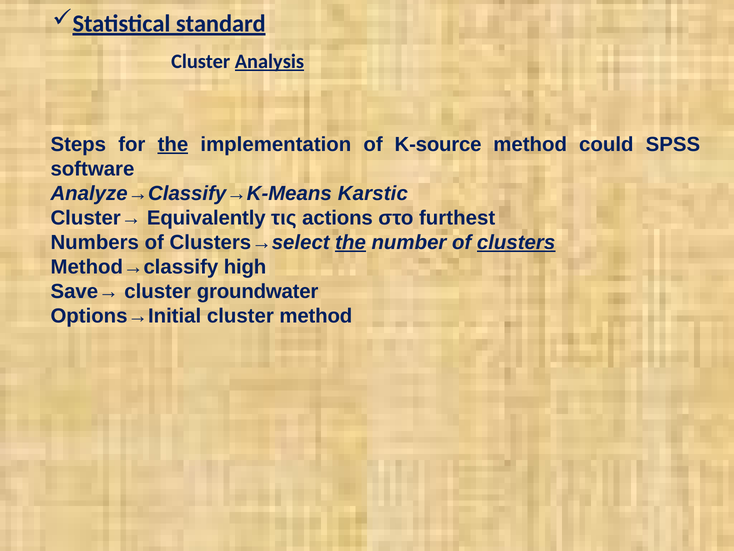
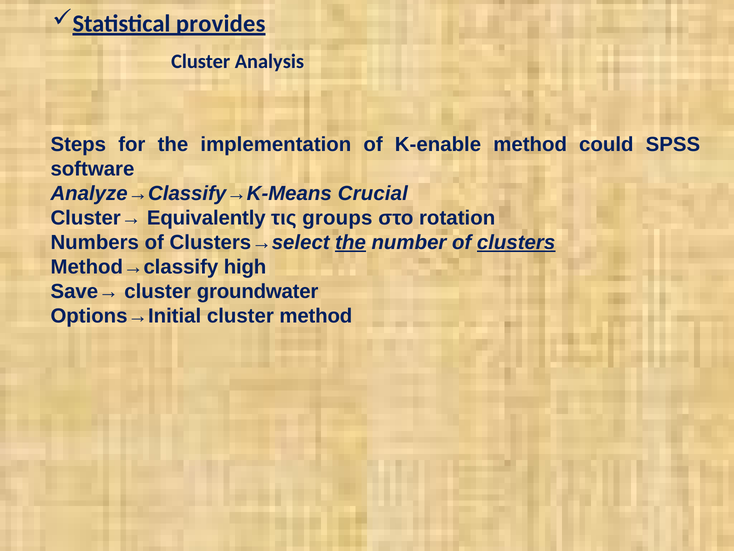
standard: standard -> provides
Analysis underline: present -> none
the at (173, 144) underline: present -> none
K-source: K-source -> K-enable
Karstic: Karstic -> Crucial
actions: actions -> groups
furthest: furthest -> rotation
